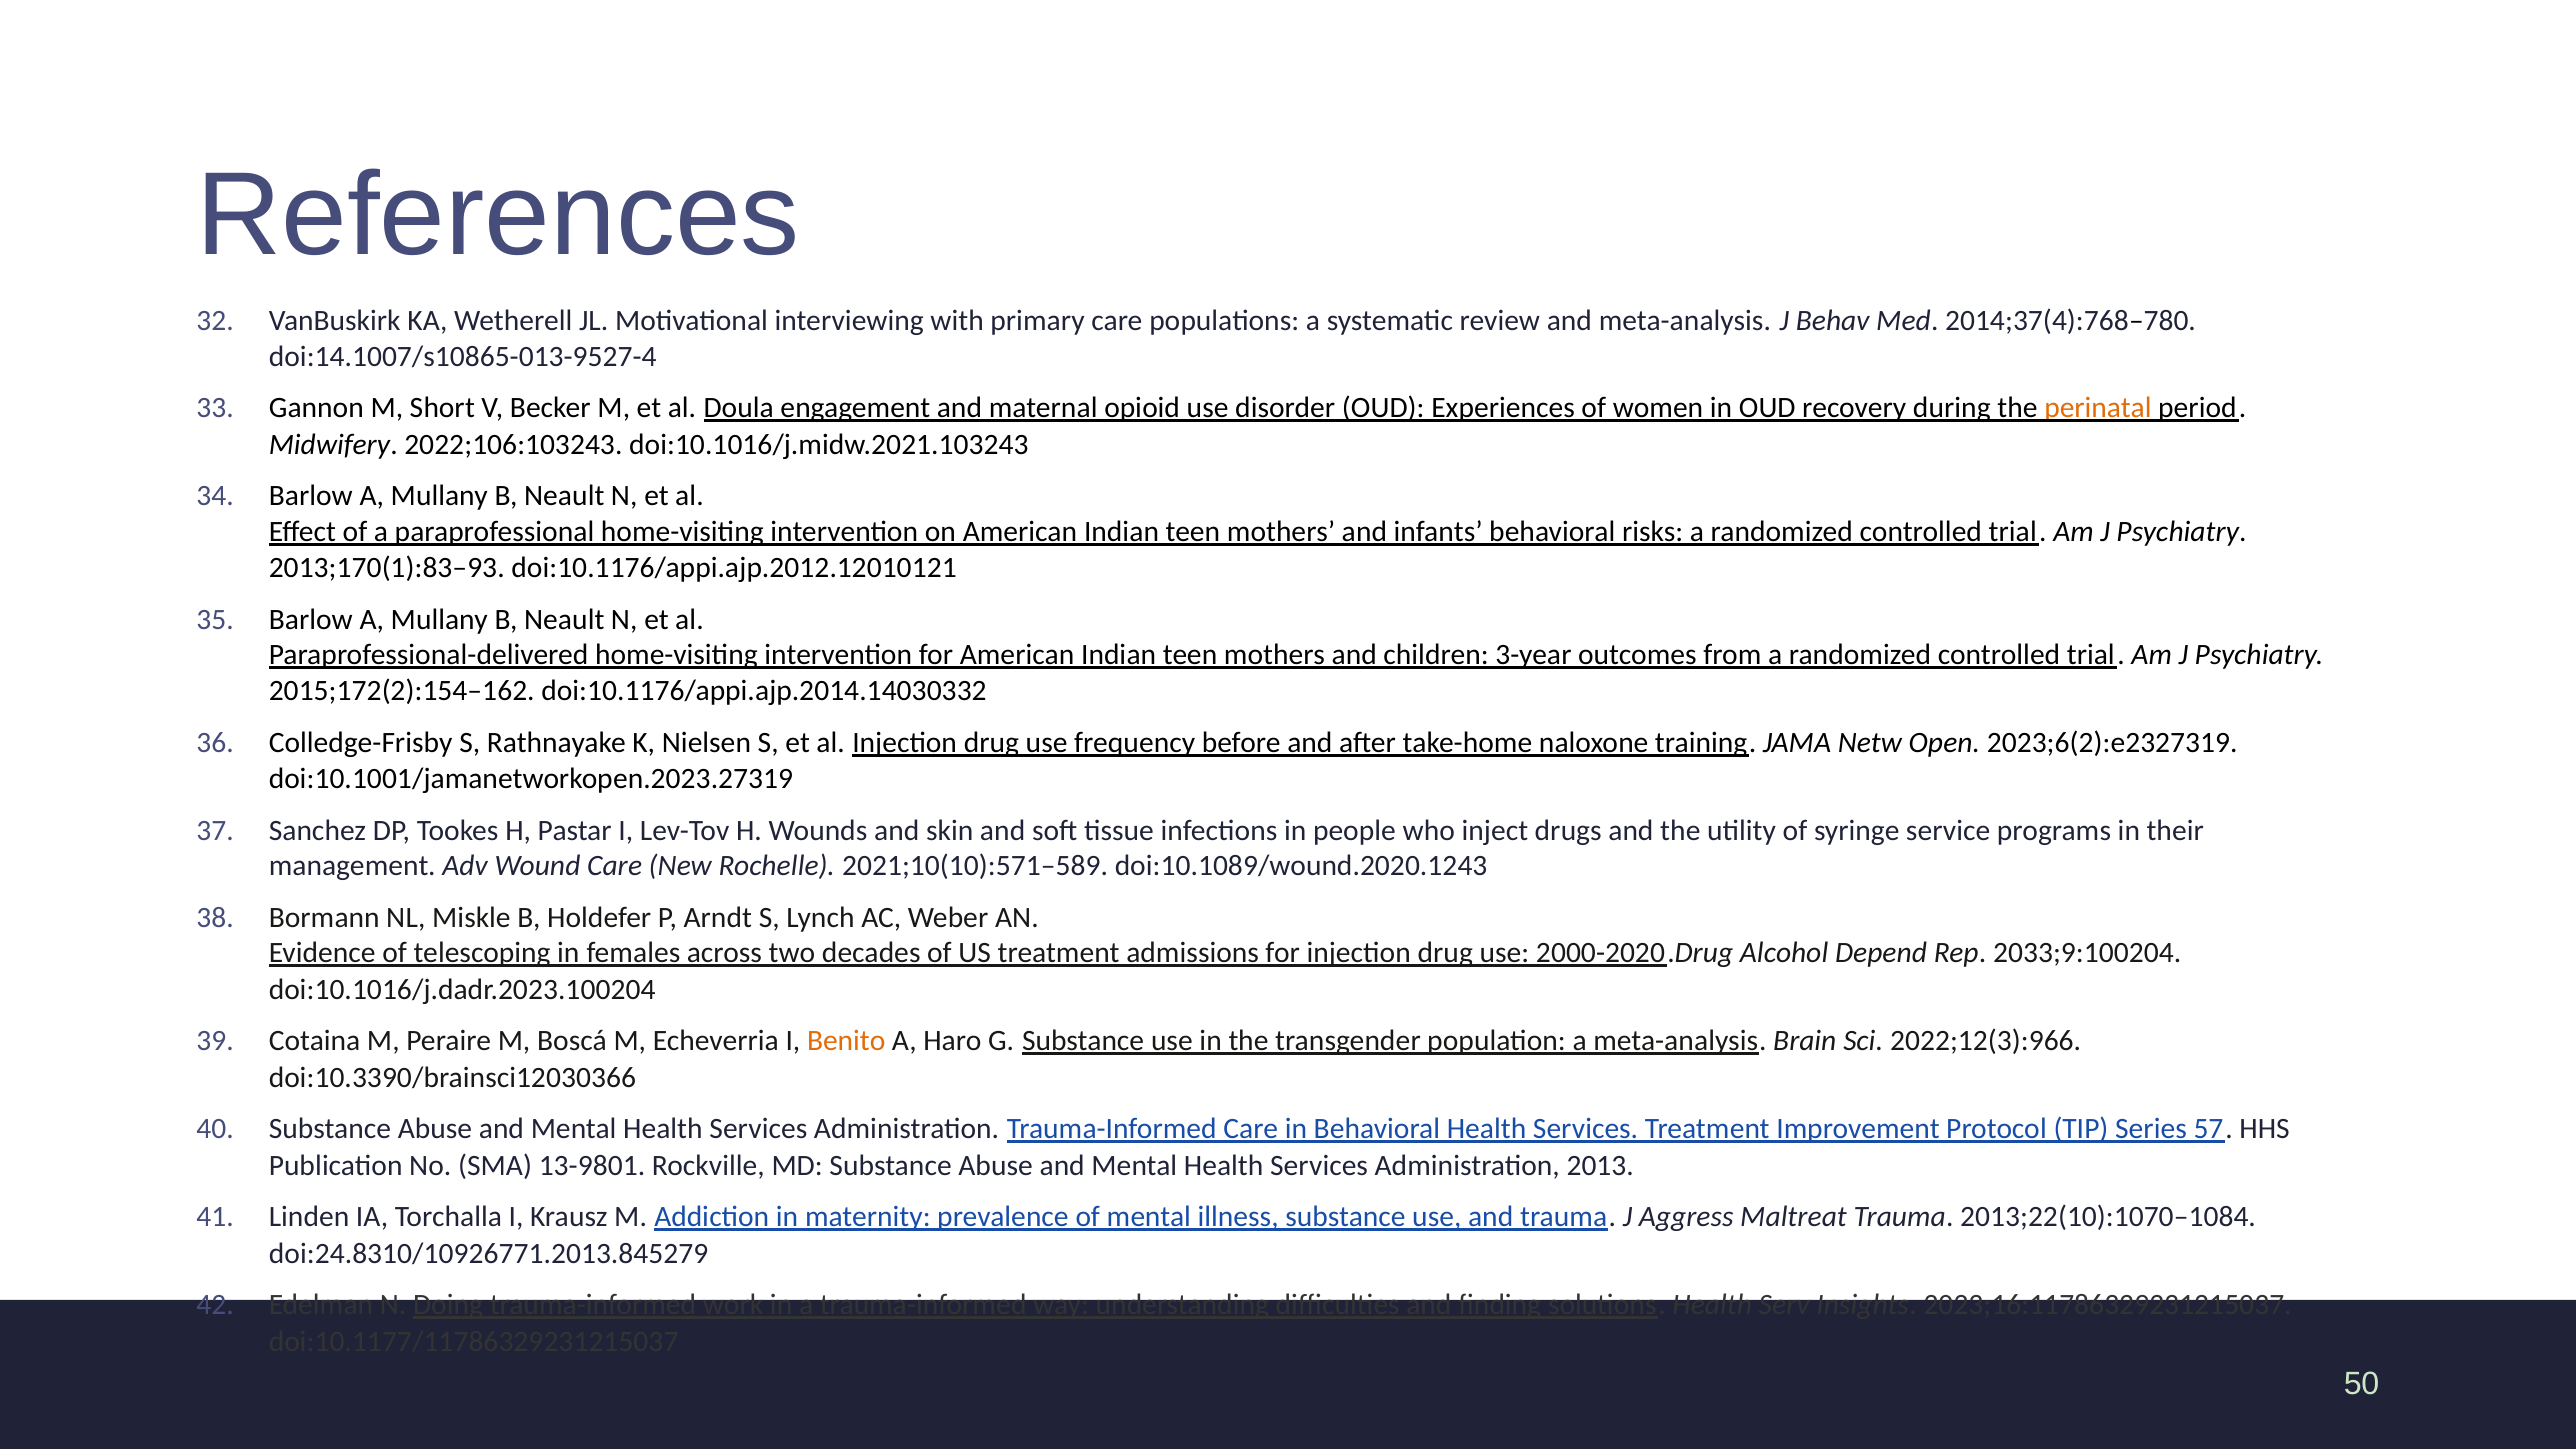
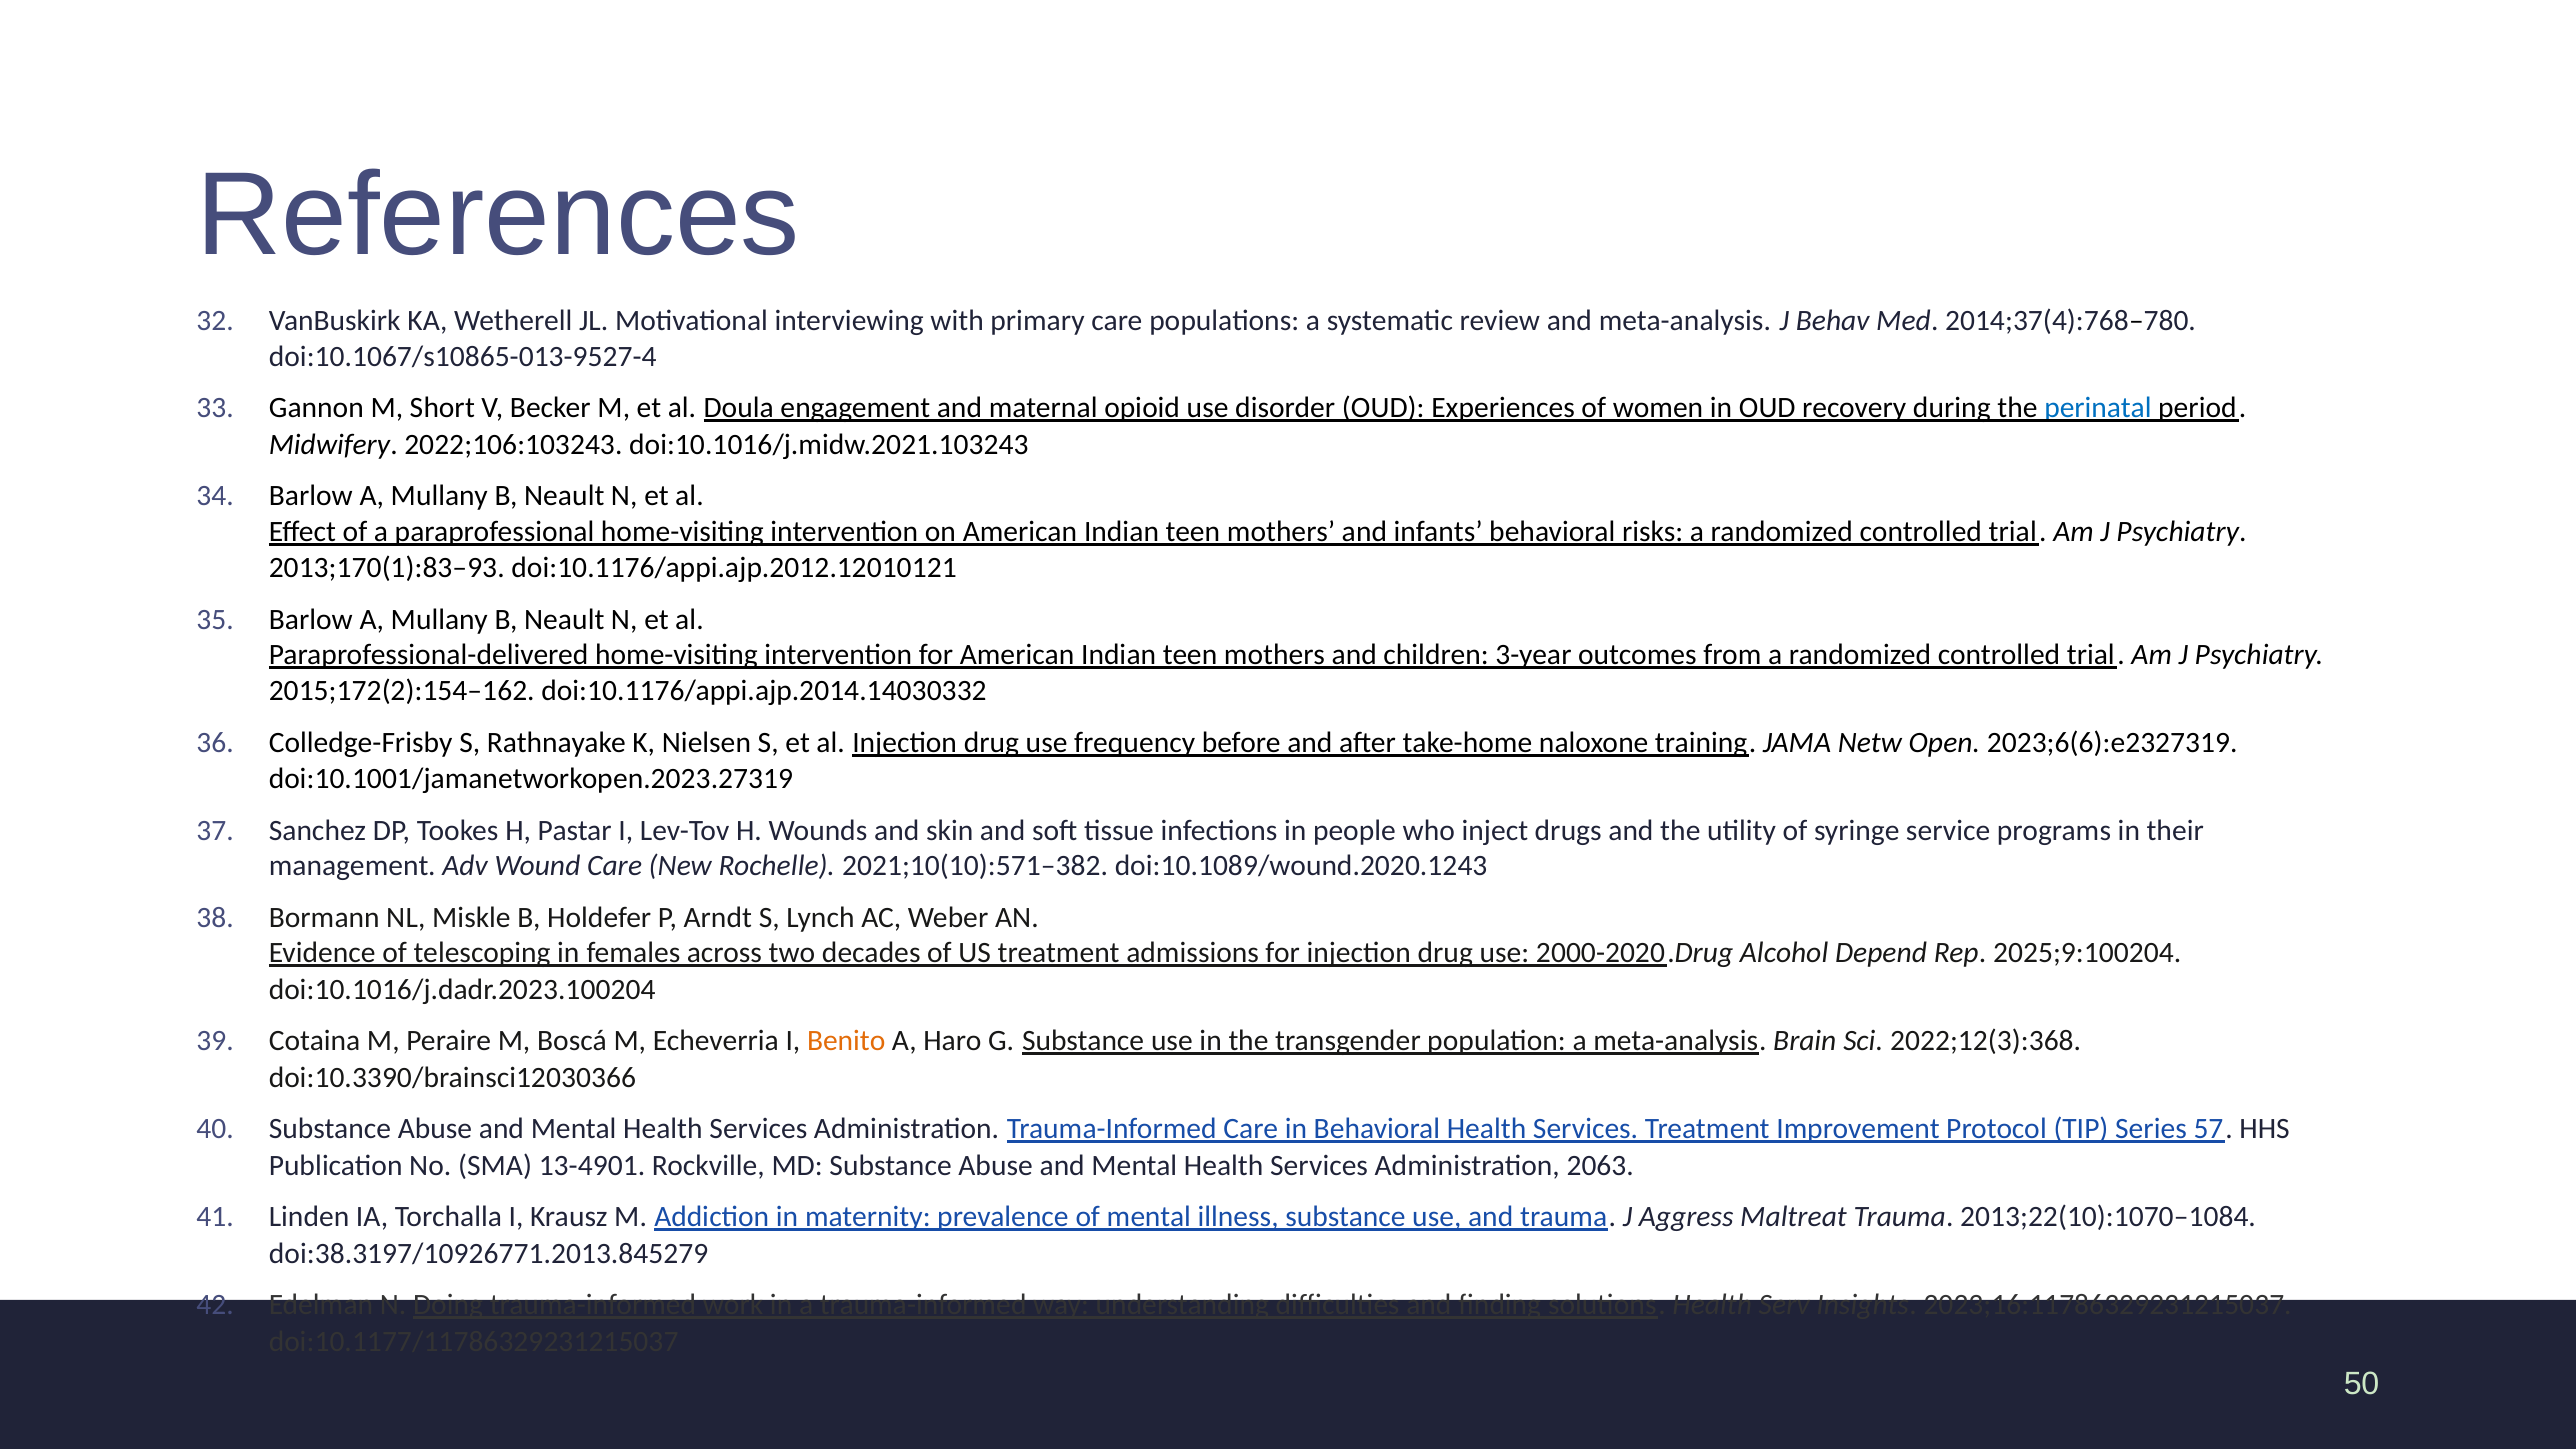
doi:14.1007/s10865-013-9527-4: doi:14.1007/s10865-013-9527-4 -> doi:10.1067/s10865-013-9527-4
perinatal colour: orange -> blue
2023;6(2):e2327319: 2023;6(2):e2327319 -> 2023;6(6):e2327319
2021;10(10):571–589: 2021;10(10):571–589 -> 2021;10(10):571–382
2033;9:100204: 2033;9:100204 -> 2025;9:100204
2022;12(3):966: 2022;12(3):966 -> 2022;12(3):368
13-9801: 13-9801 -> 13-4901
2013: 2013 -> 2063
doi:24.8310/10926771.2013.845279: doi:24.8310/10926771.2013.845279 -> doi:38.3197/10926771.2013.845279
